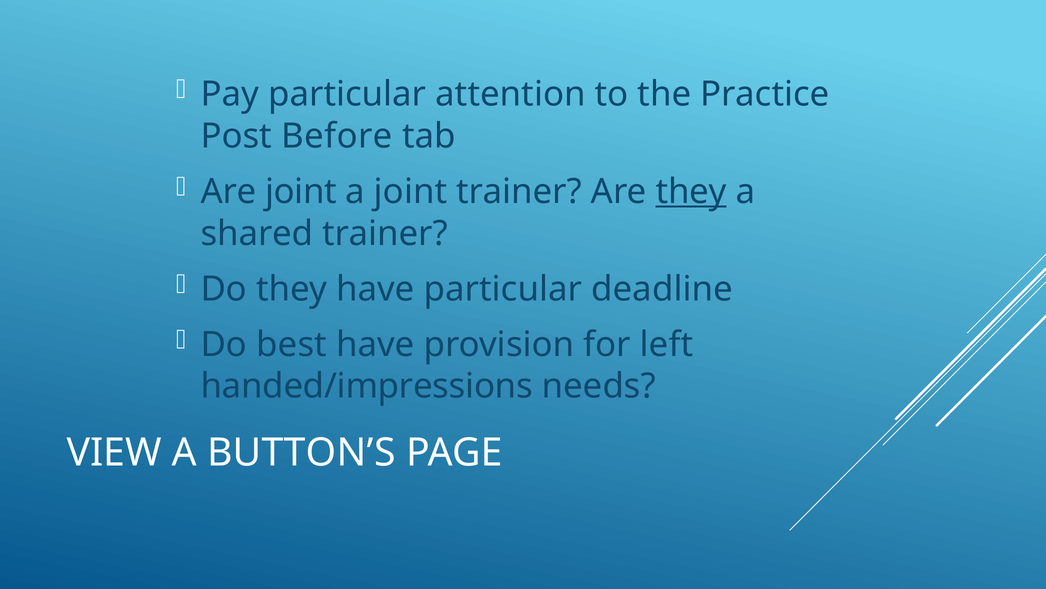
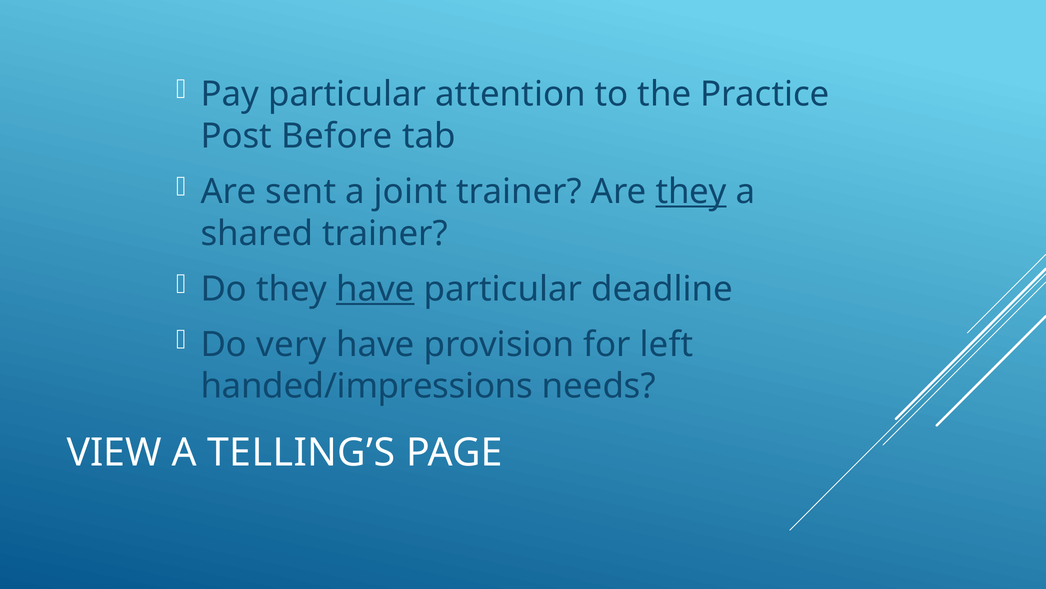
Are joint: joint -> sent
have at (375, 289) underline: none -> present
best: best -> very
BUTTON’S: BUTTON’S -> TELLING’S
